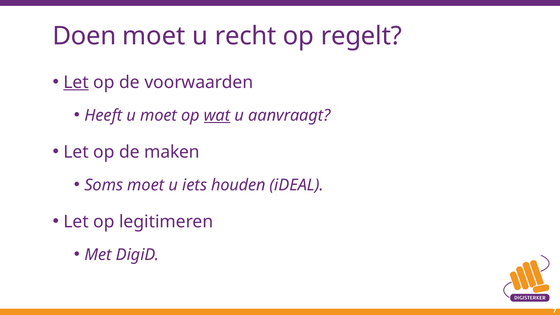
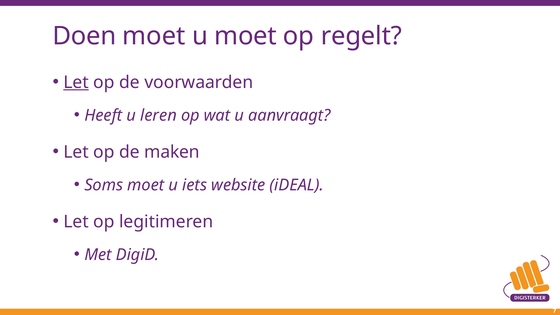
u recht: recht -> moet
u moet: moet -> leren
wat underline: present -> none
houden: houden -> website
